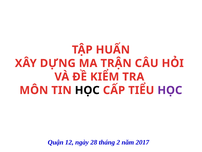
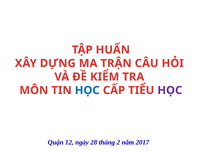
HỌC at (87, 90) colour: black -> blue
